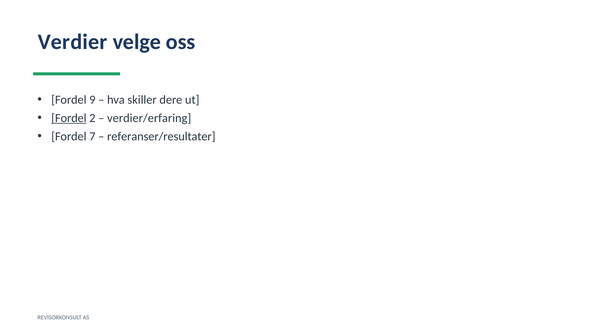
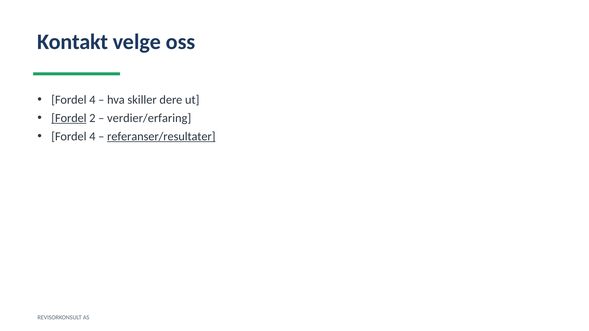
Verdier: Verdier -> Kontakt
9 at (92, 100): 9 -> 4
7 at (92, 137): 7 -> 4
referanser/resultater underline: none -> present
